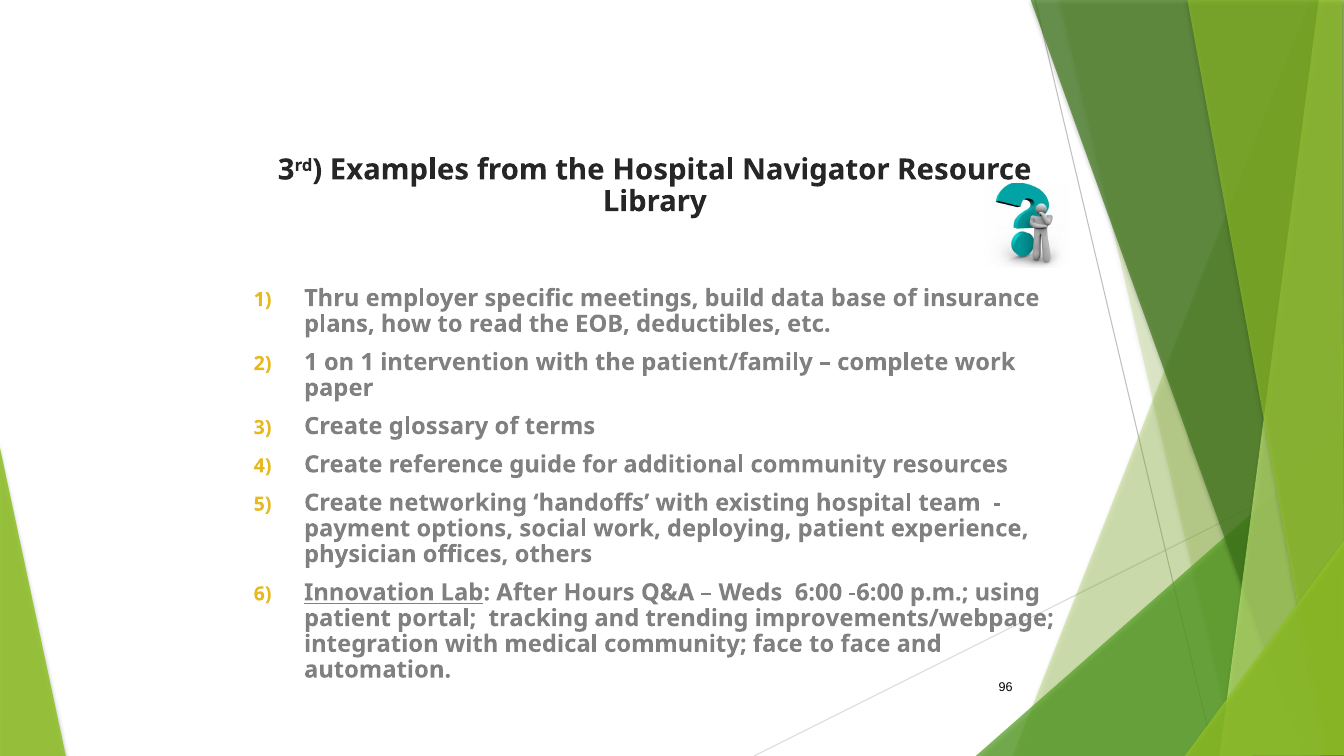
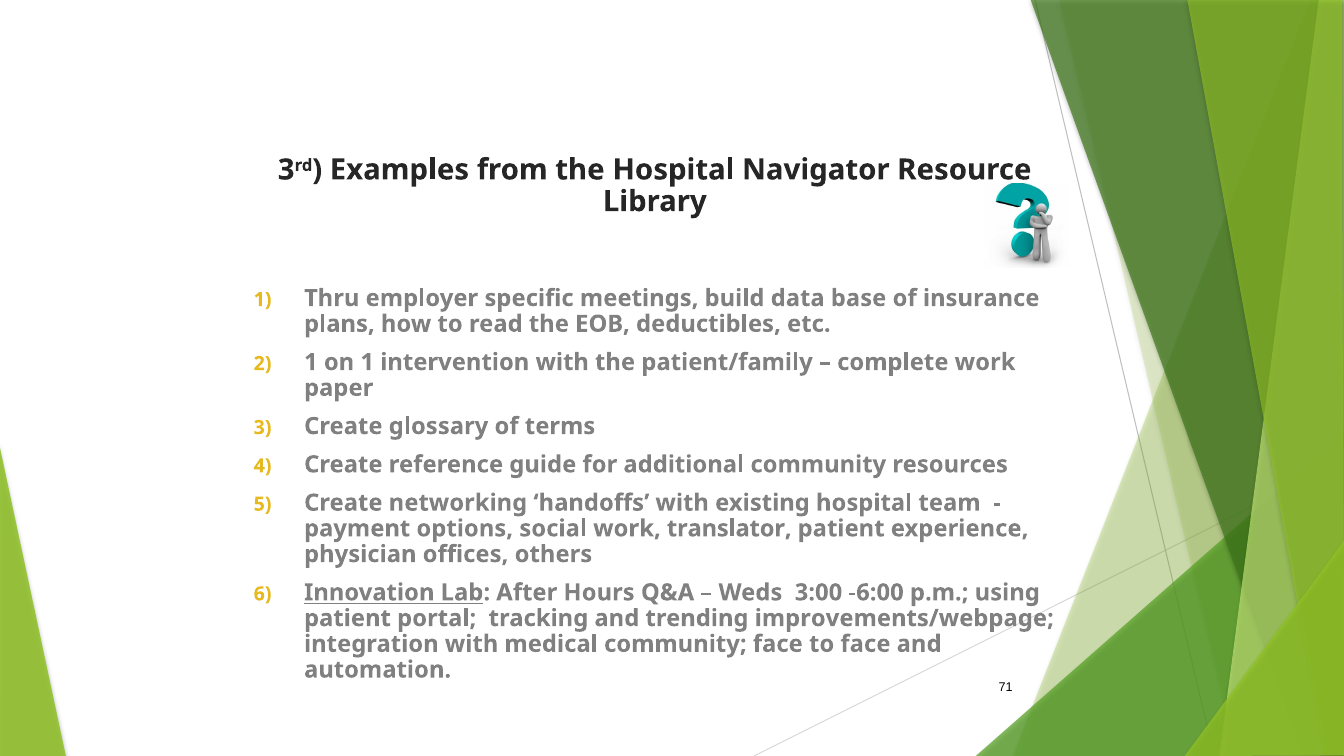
deploying: deploying -> translator
6:00: 6:00 -> 3:00
96: 96 -> 71
